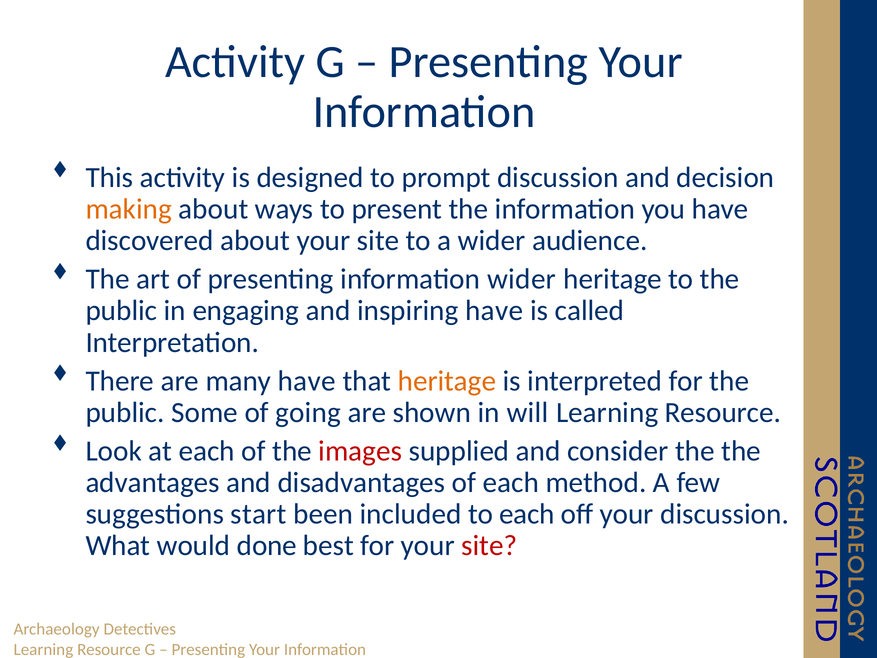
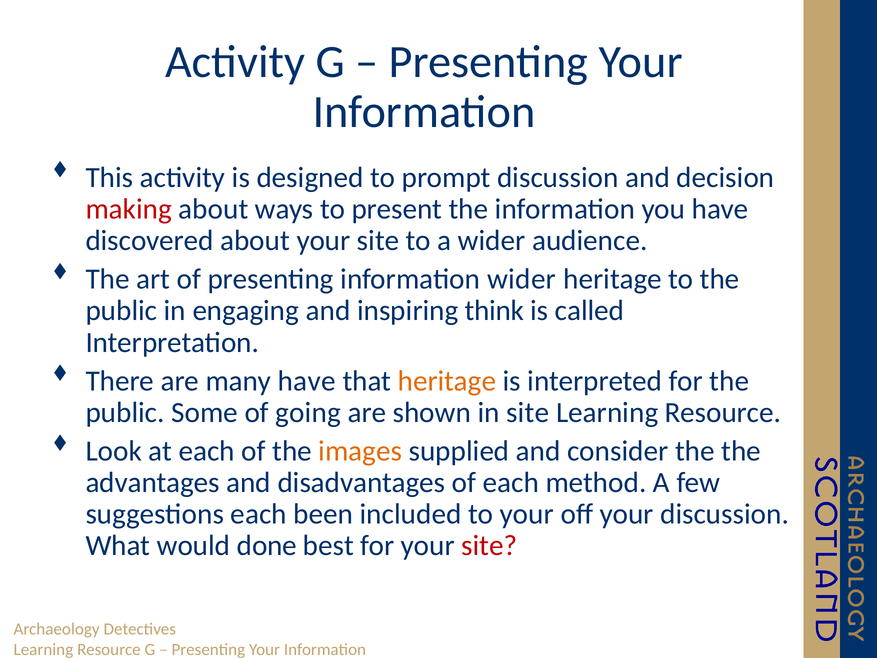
making colour: orange -> red
inspiring have: have -> think
in will: will -> site
images colour: red -> orange
suggestions start: start -> each
to each: each -> your
